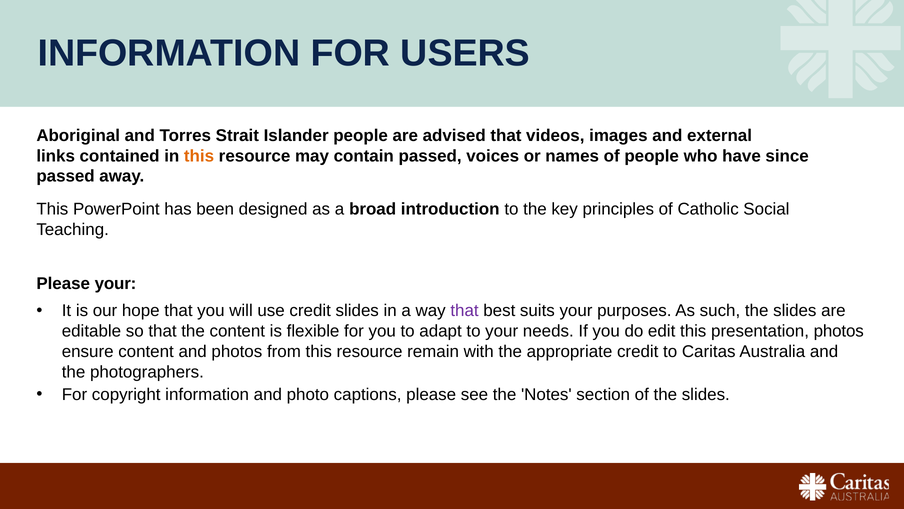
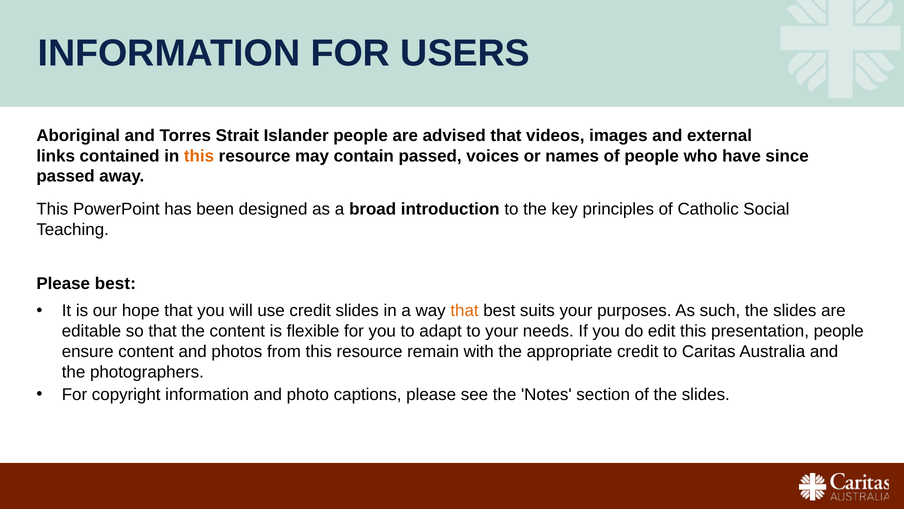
Please your: your -> best
that at (465, 311) colour: purple -> orange
presentation photos: photos -> people
